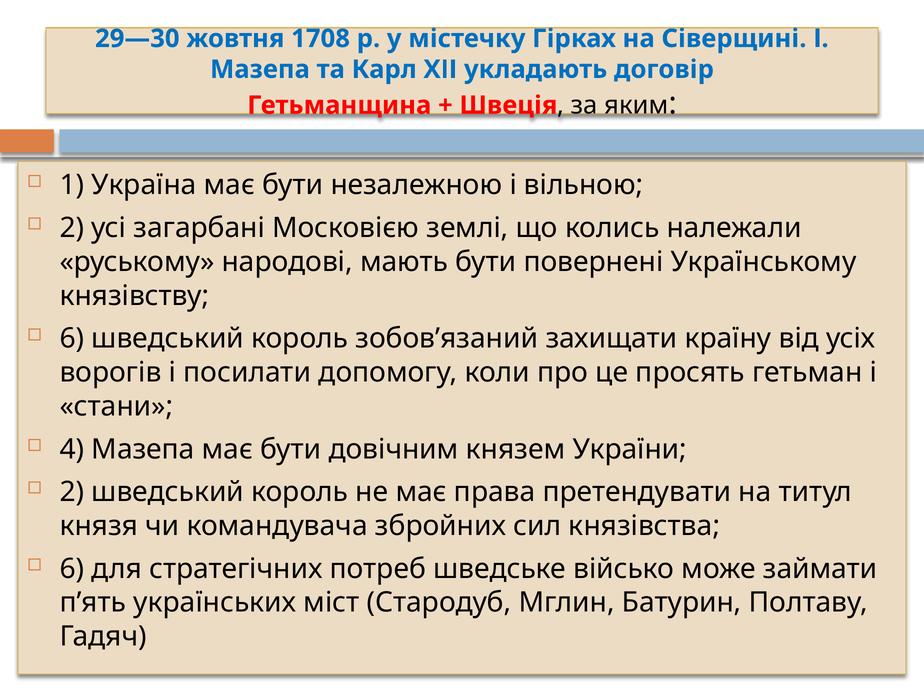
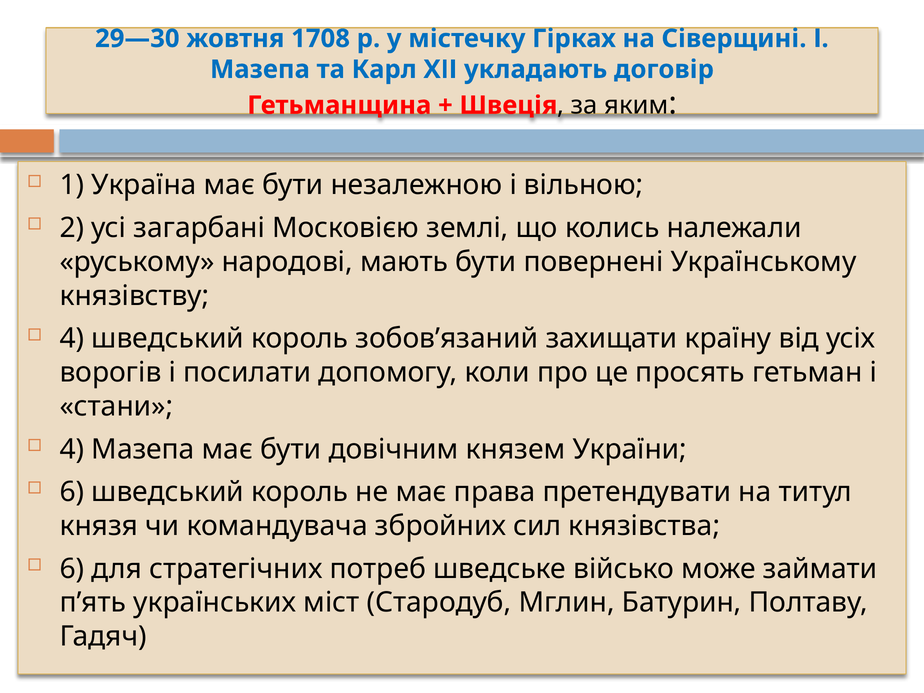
6 at (72, 339): 6 -> 4
2 at (72, 492): 2 -> 6
